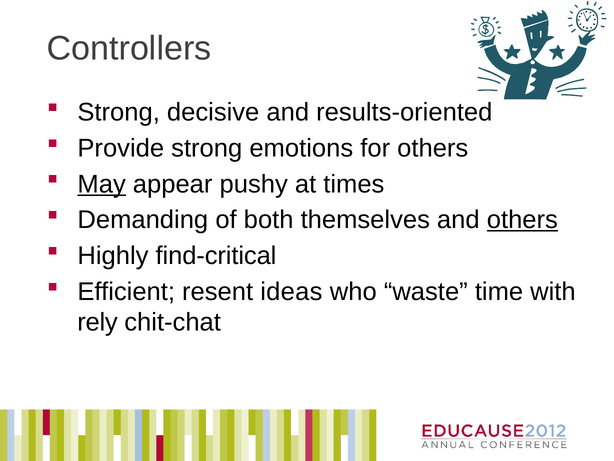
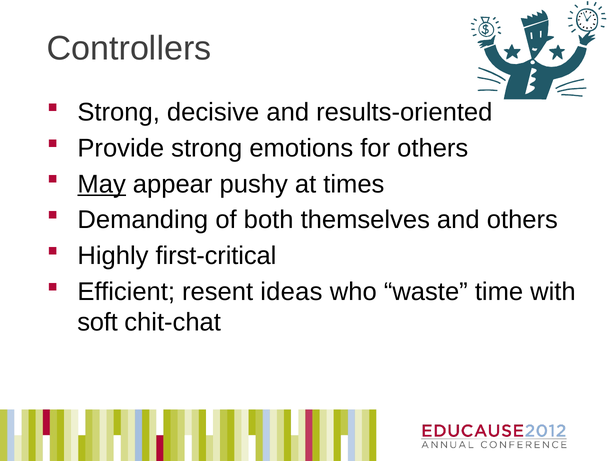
others at (522, 220) underline: present -> none
find-critical: find-critical -> first-critical
rely: rely -> soft
